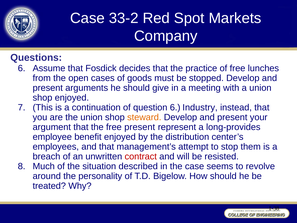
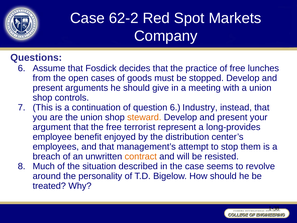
33-2: 33-2 -> 62-2
shop enjoyed: enjoyed -> controls
free present: present -> terrorist
contract colour: red -> orange
